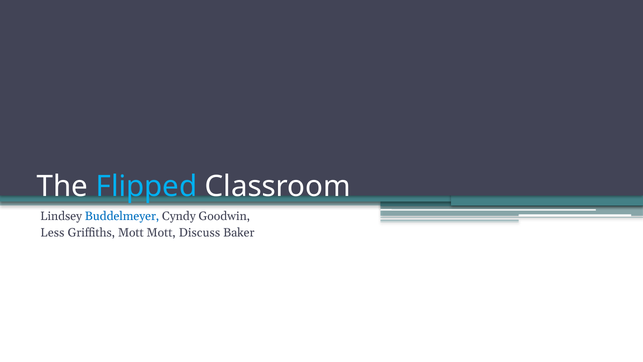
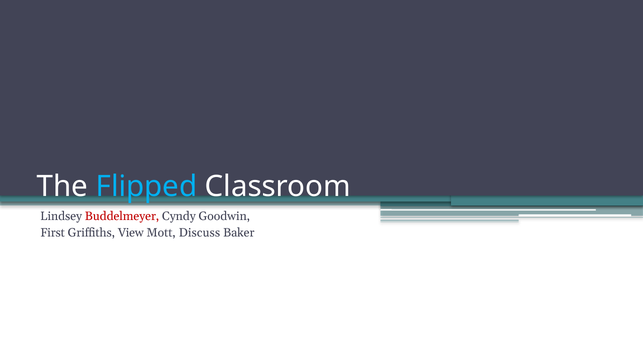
Buddelmeyer colour: blue -> red
Less: Less -> First
Griffiths Mott: Mott -> View
